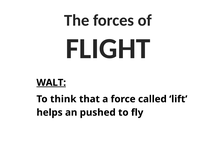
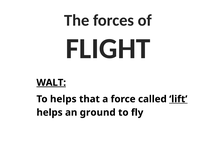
To think: think -> helps
lift underline: none -> present
pushed: pushed -> ground
